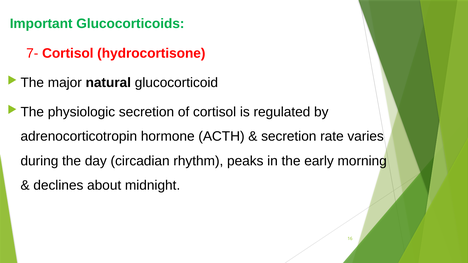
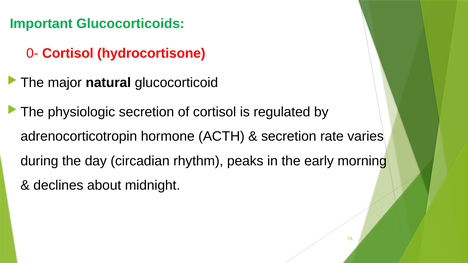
7-: 7- -> 0-
